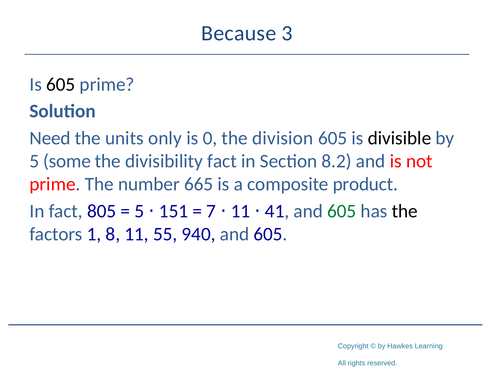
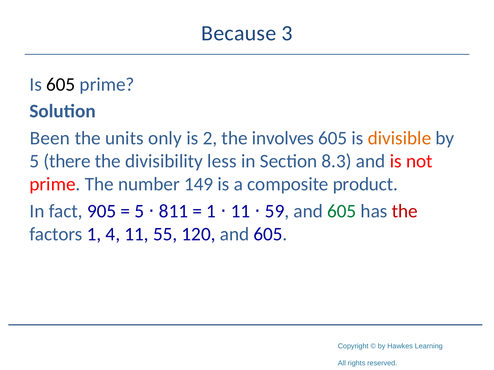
Need: Need -> Been
0: 0 -> 2
division: division -> involves
divisible colour: black -> orange
some: some -> there
divisibility fact: fact -> less
8.2: 8.2 -> 8.3
665: 665 -> 149
the at (405, 211) colour: black -> red
805: 805 -> 905
151: 151 -> 811
7 at (211, 211): 7 -> 1
41: 41 -> 59
8: 8 -> 4
940: 940 -> 120
